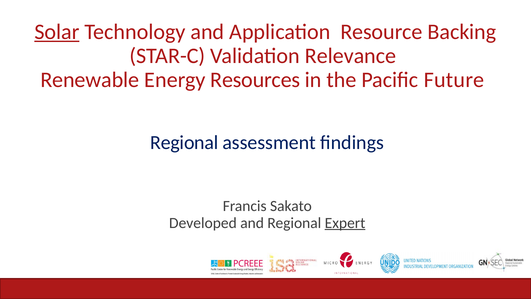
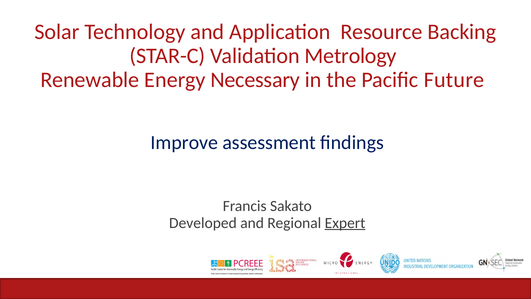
Solar underline: present -> none
Relevance: Relevance -> Metrology
Resources: Resources -> Necessary
Regional at (184, 142): Regional -> Improve
